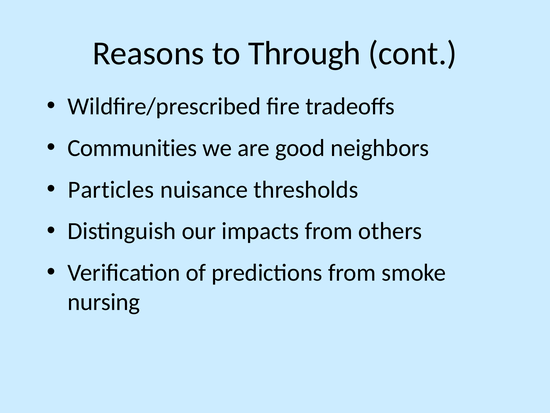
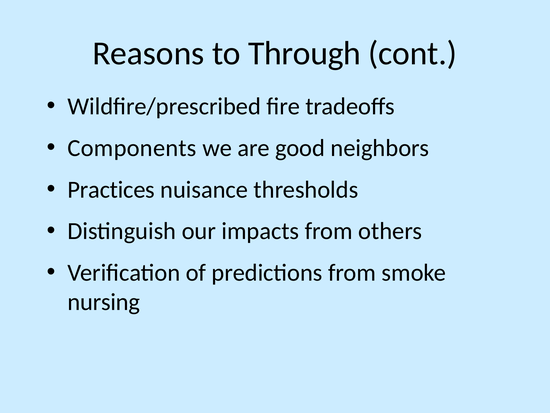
Communities: Communities -> Components
Particles: Particles -> Practices
